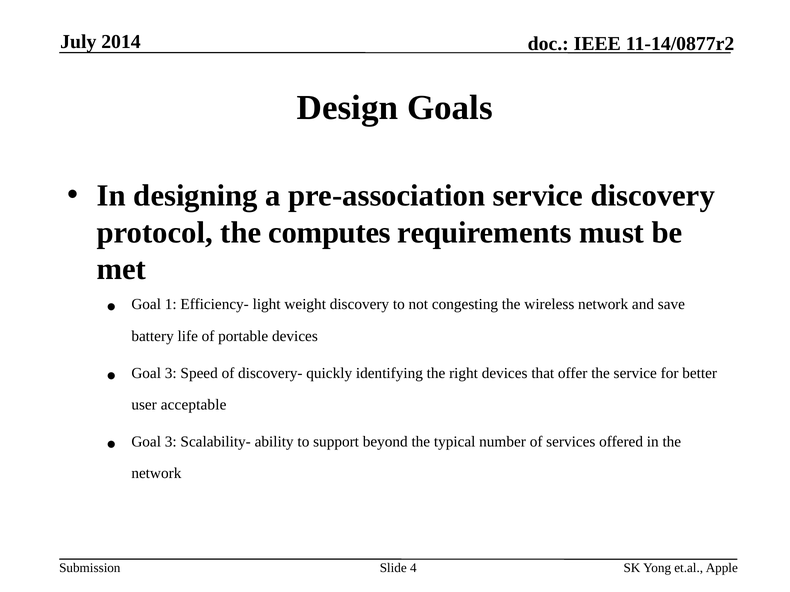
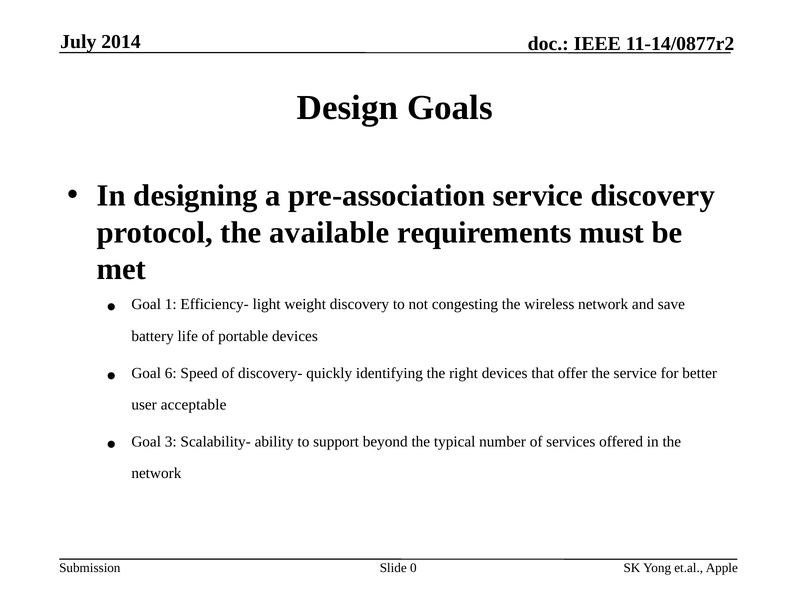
computes: computes -> available
3 at (171, 373): 3 -> 6
4: 4 -> 0
